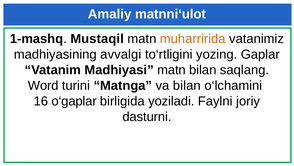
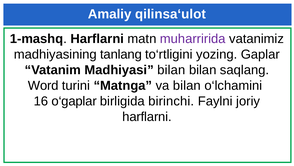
matnni‘ulot: matnni‘ulot -> qilinsa‘ulot
1-mashq Mustaqil: Mustaqil -> Harflarni
muharririda colour: orange -> purple
avvalgi: avvalgi -> tanlang
Madhiyasi matn: matn -> bilan
yoziladi: yoziladi -> birinchi
dasturni at (147, 116): dasturni -> harflarni
